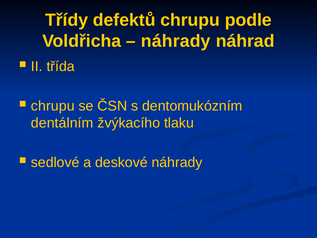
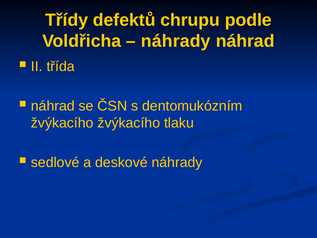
chrupu at (53, 106): chrupu -> náhrad
dentálním at (62, 123): dentálním -> žvýkacího
